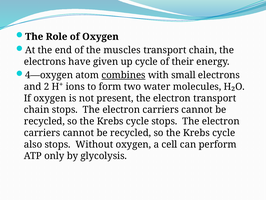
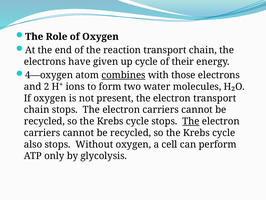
muscles: muscles -> reaction
small: small -> those
The at (191, 121) underline: none -> present
